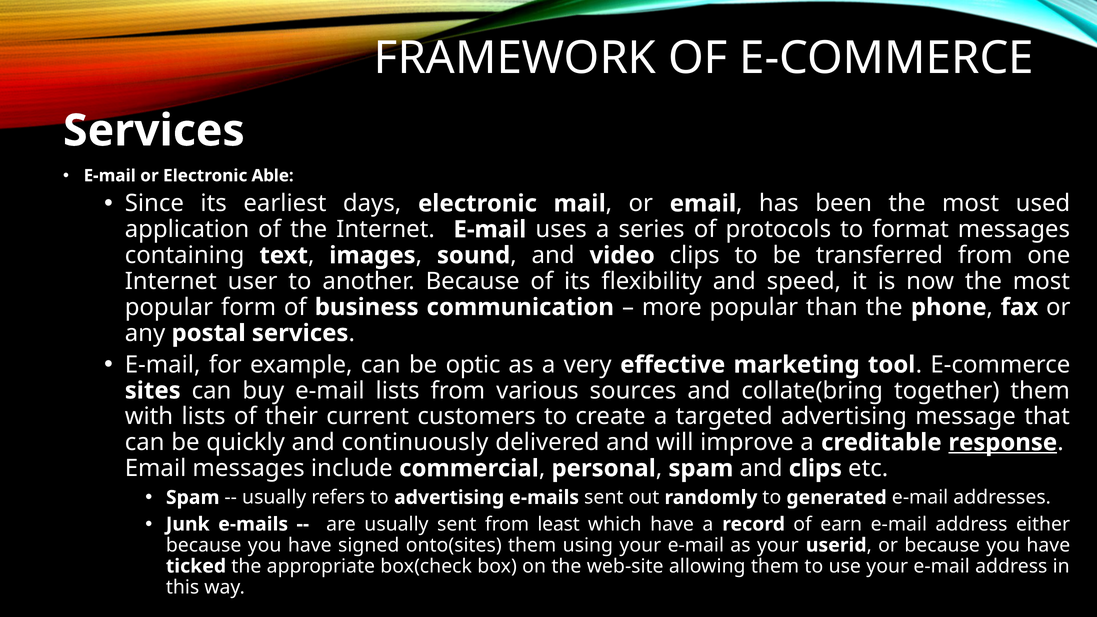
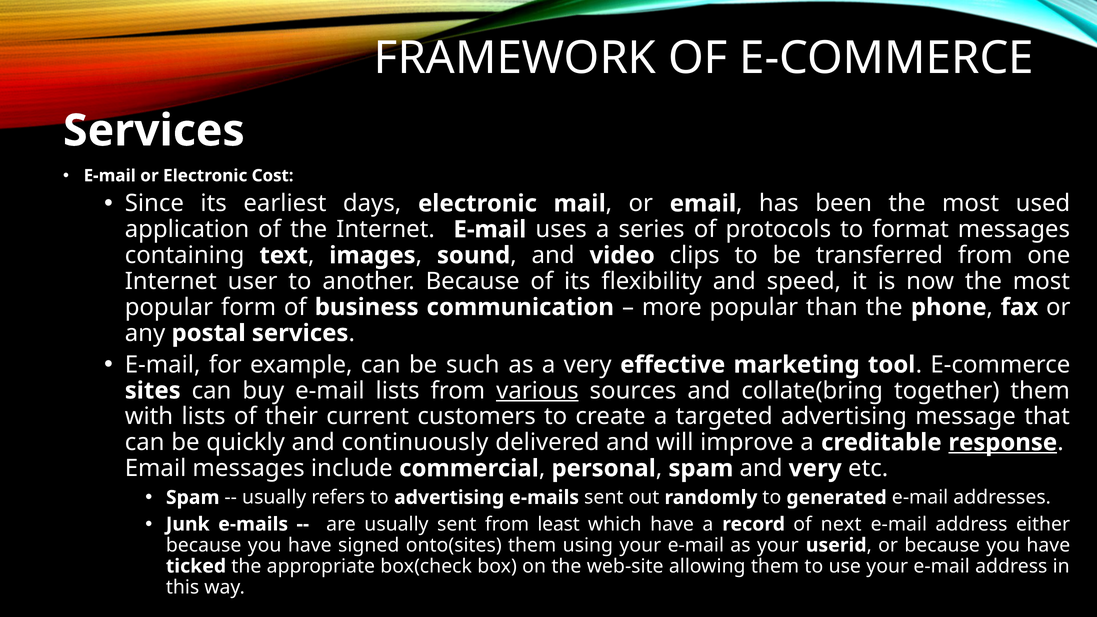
Able: Able -> Cost
optic: optic -> such
various underline: none -> present
and clips: clips -> very
earn: earn -> next
